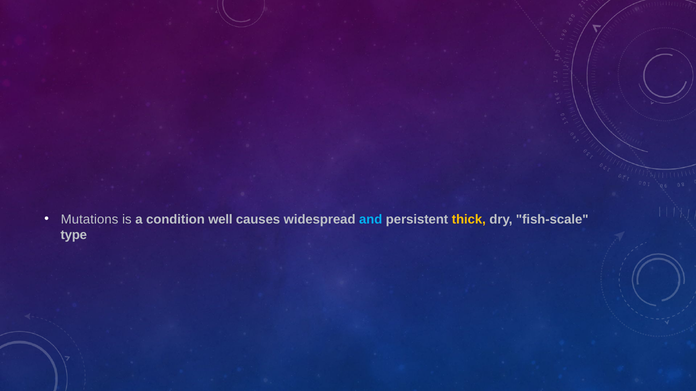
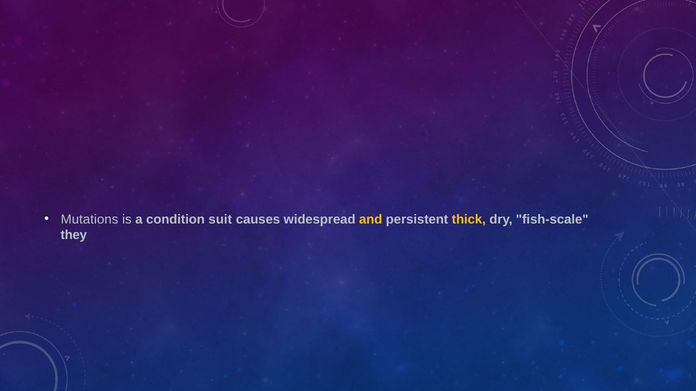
well: well -> suit
and colour: light blue -> yellow
type: type -> they
